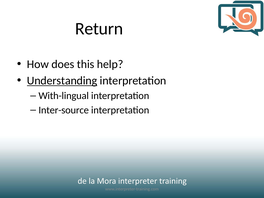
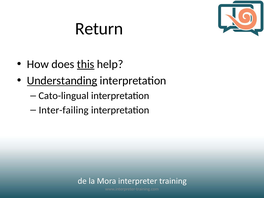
this underline: none -> present
With-lingual: With-lingual -> Cato-lingual
Inter-source: Inter-source -> Inter-failing
